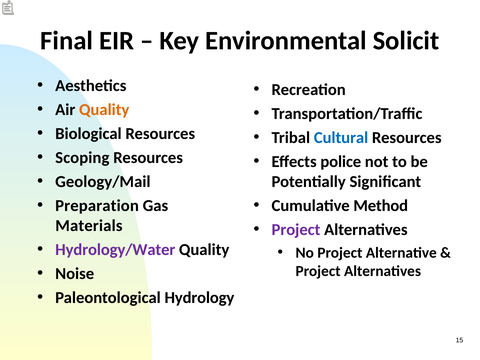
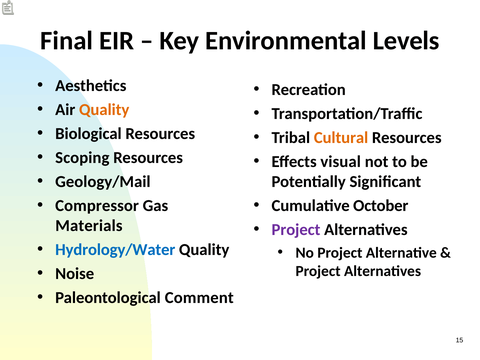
Solicit: Solicit -> Levels
Cultural colour: blue -> orange
police: police -> visual
Preparation: Preparation -> Compressor
Method: Method -> October
Hydrology/Water colour: purple -> blue
Hydrology: Hydrology -> Comment
